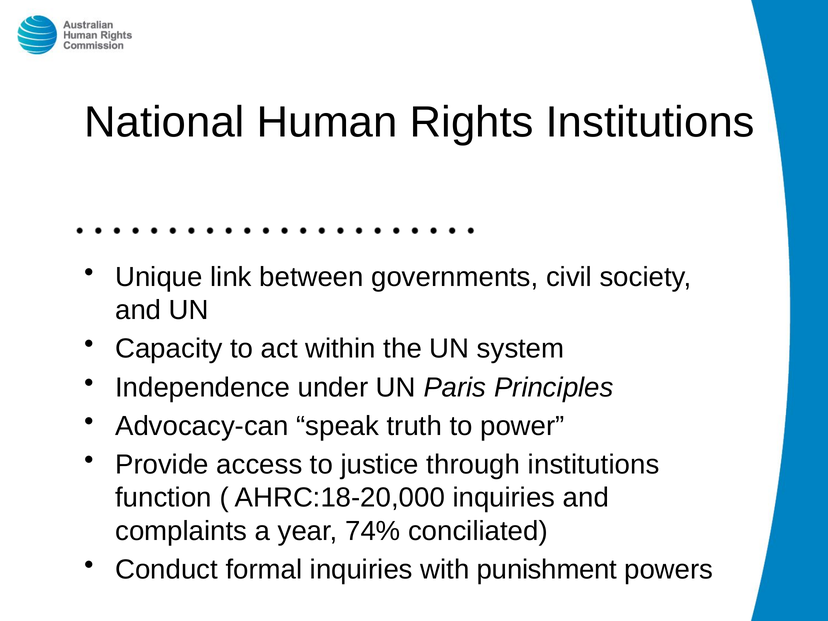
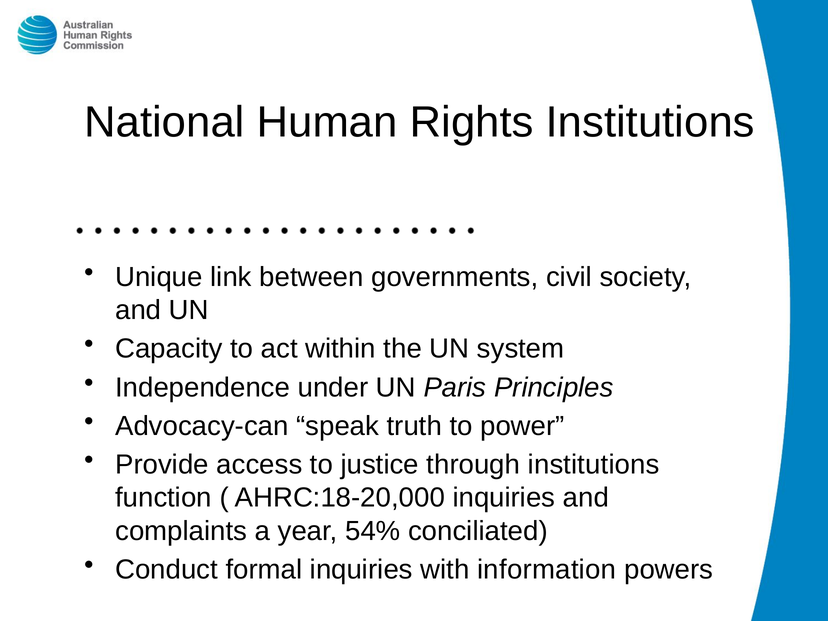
74%: 74% -> 54%
punishment: punishment -> information
